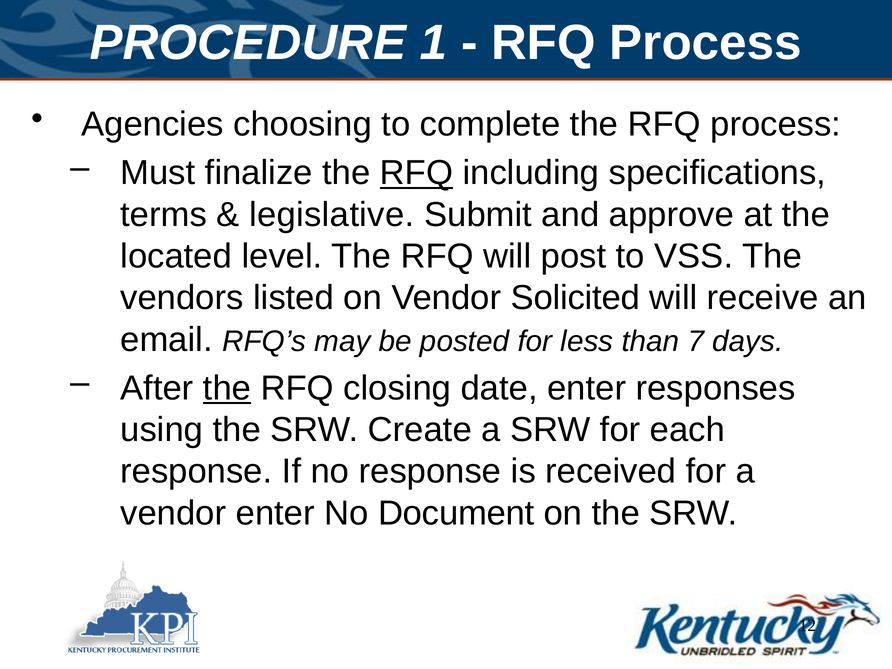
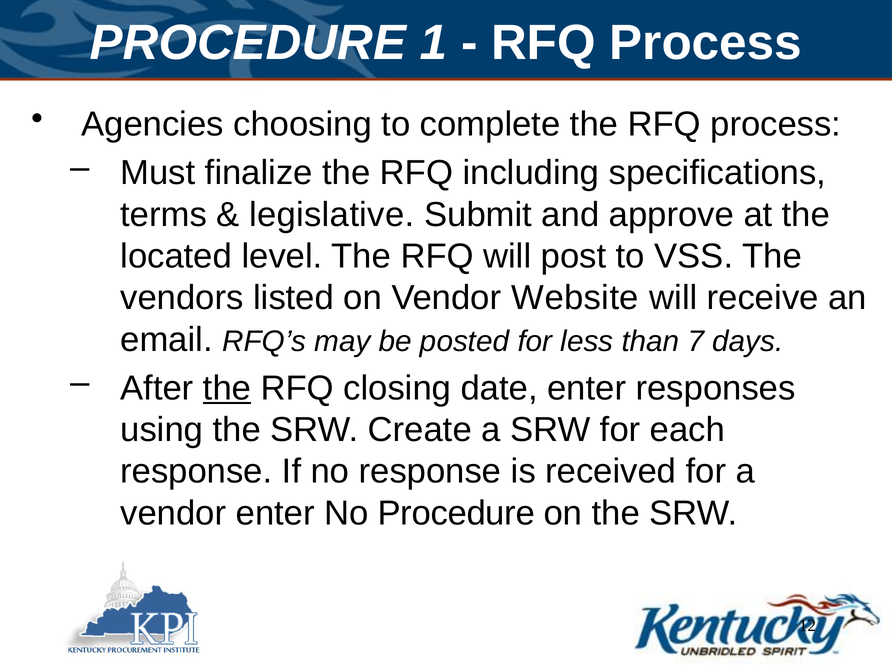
RFQ at (416, 173) underline: present -> none
Solicited: Solicited -> Website
No Document: Document -> Procedure
